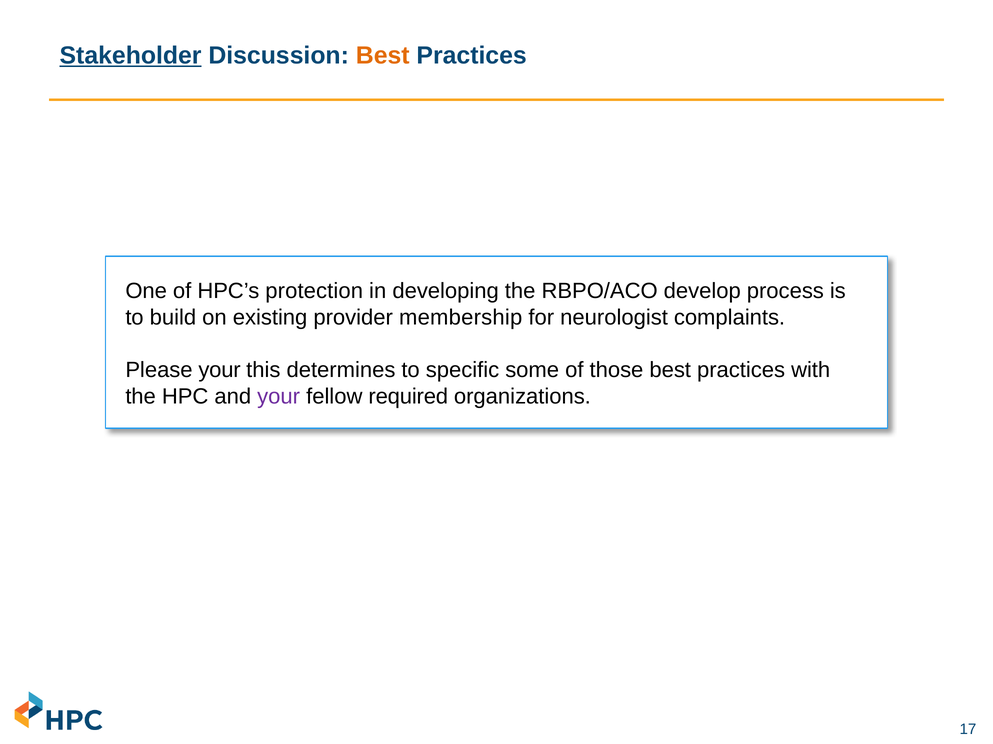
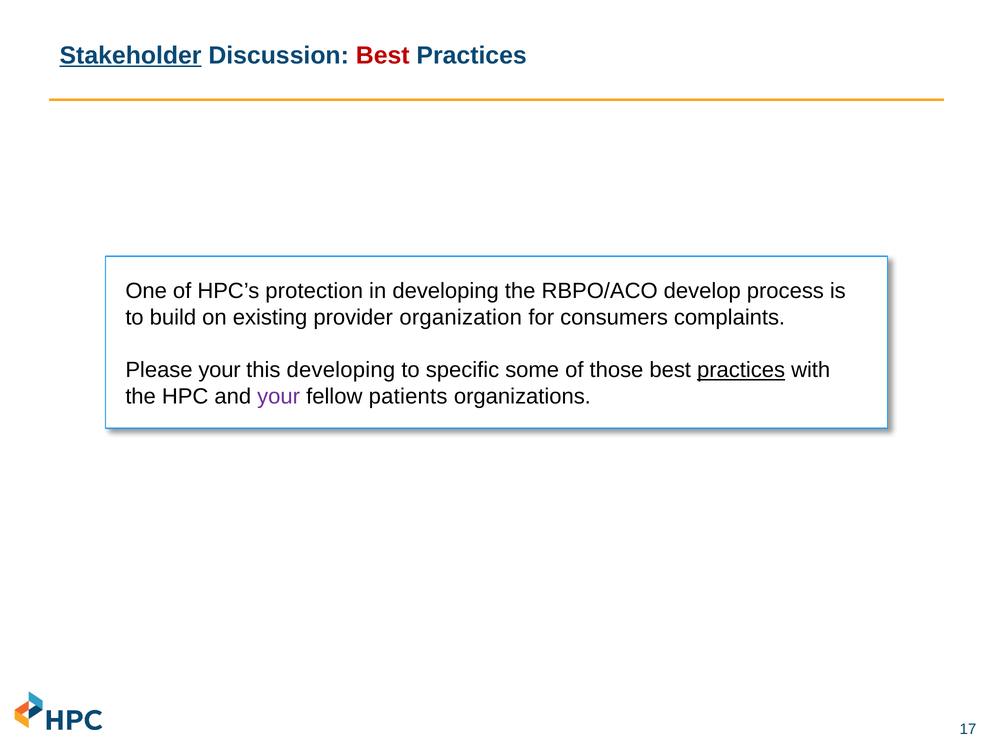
Best at (383, 55) colour: orange -> red
membership: membership -> organization
neurologist: neurologist -> consumers
this determines: determines -> developing
practices at (741, 371) underline: none -> present
required: required -> patients
